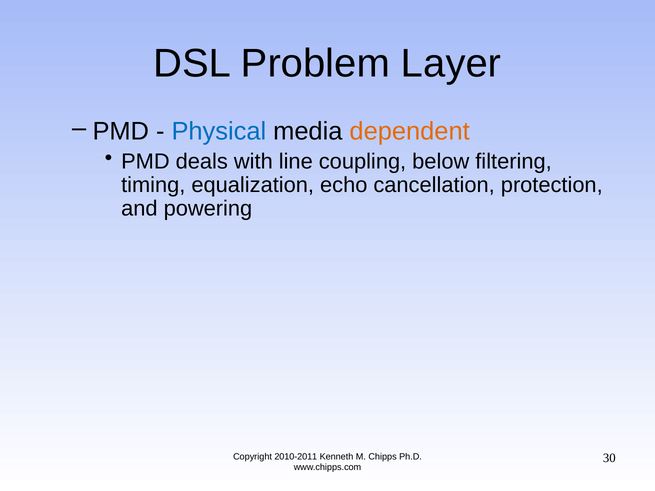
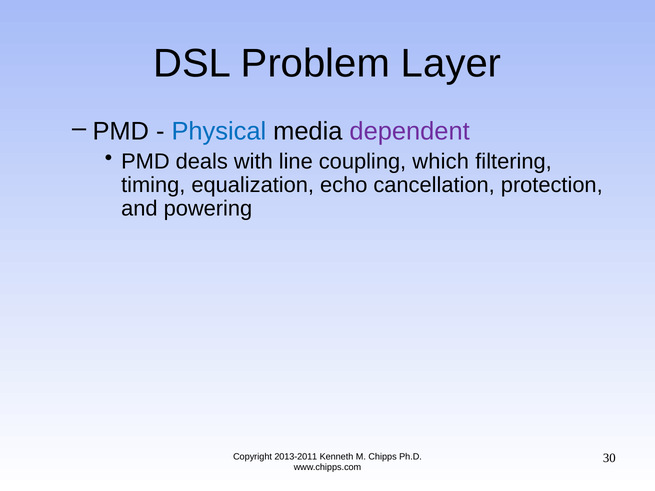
dependent colour: orange -> purple
below: below -> which
2010-2011: 2010-2011 -> 2013-2011
